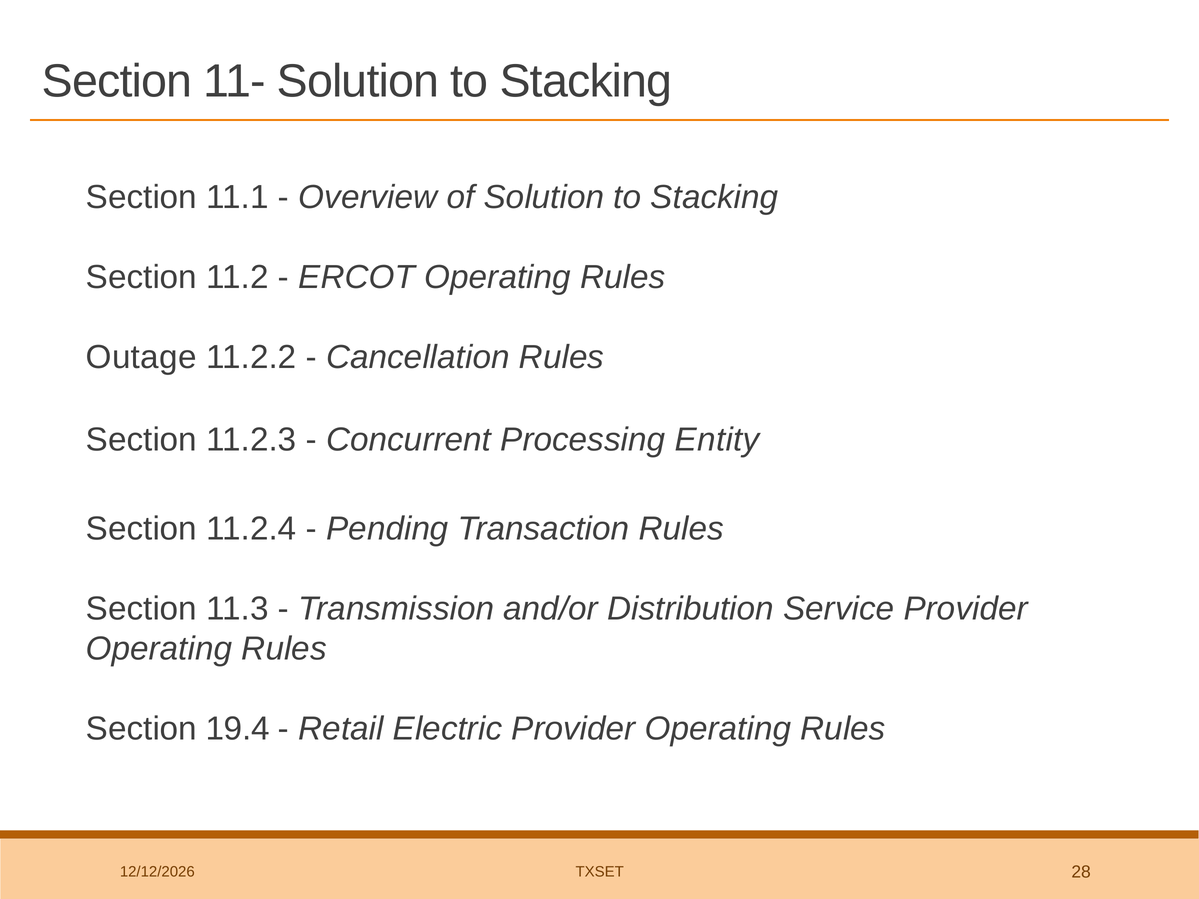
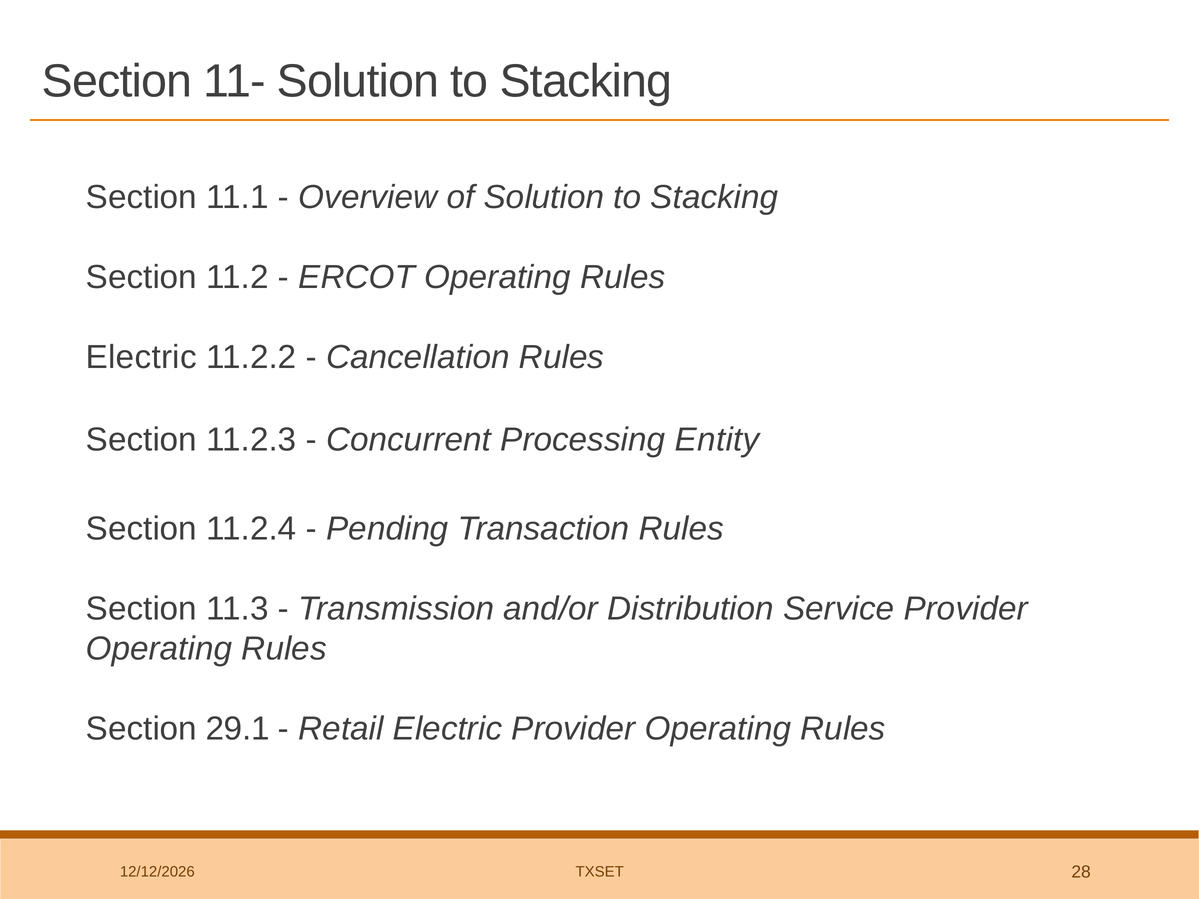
Outage at (141, 357): Outage -> Electric
19.4: 19.4 -> 29.1
